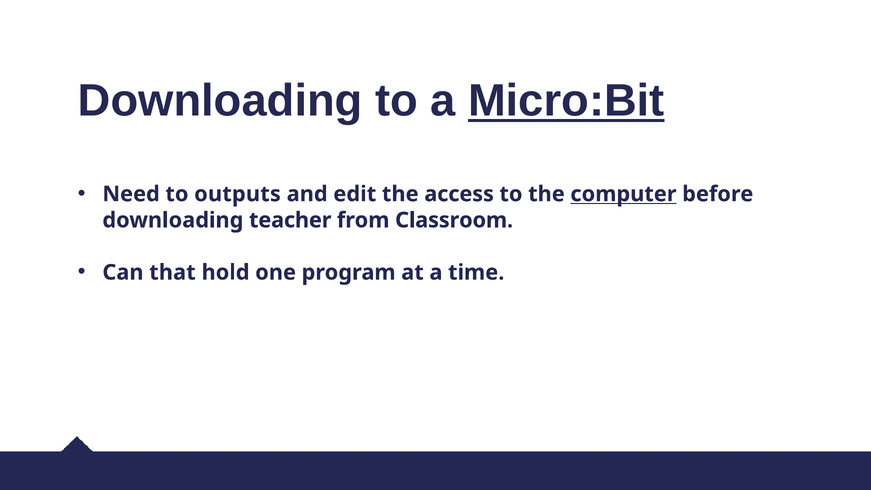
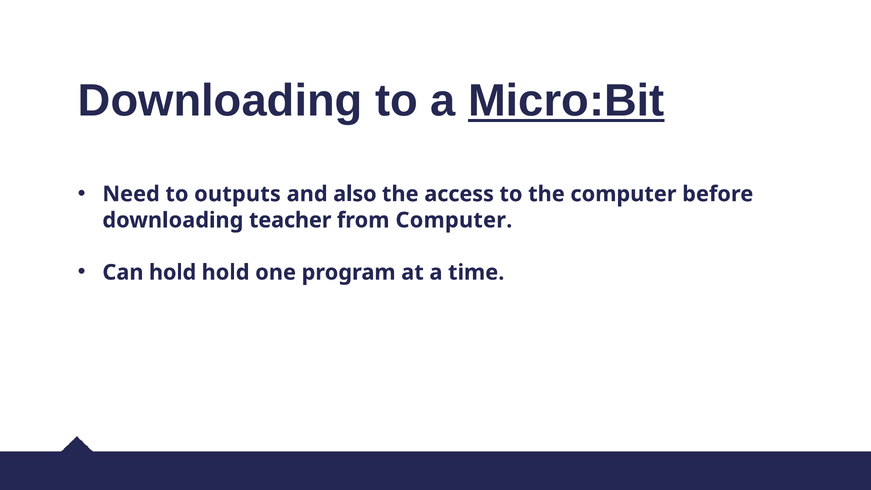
edit: edit -> also
computer at (623, 194) underline: present -> none
from Classroom: Classroom -> Computer
Can that: that -> hold
